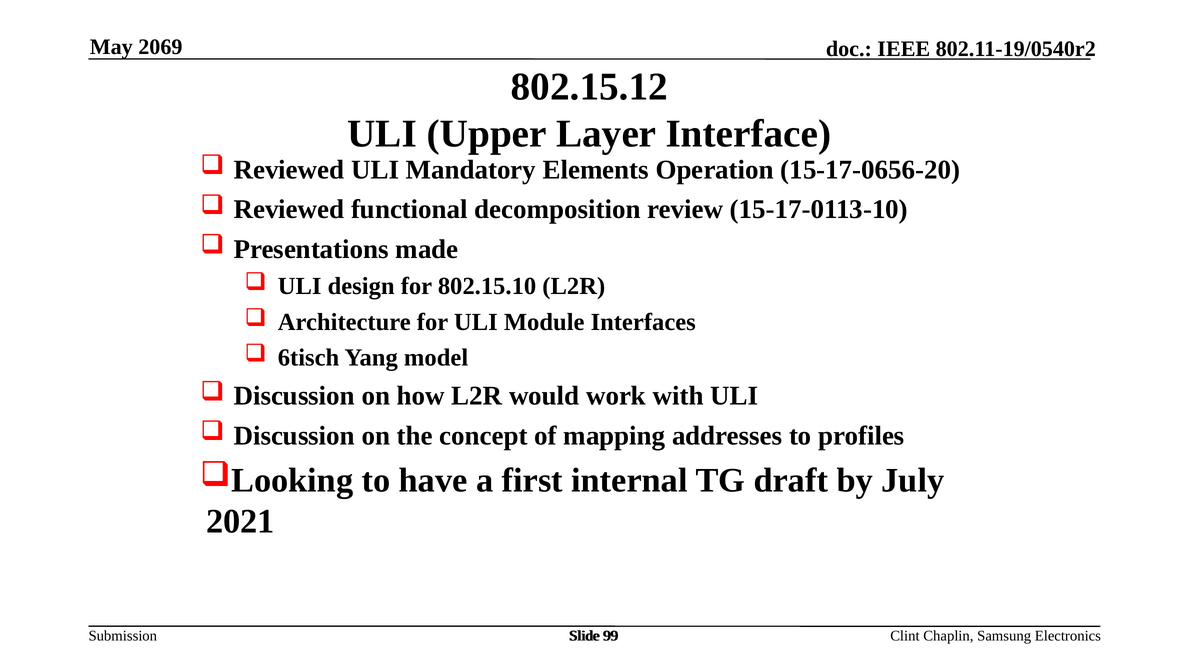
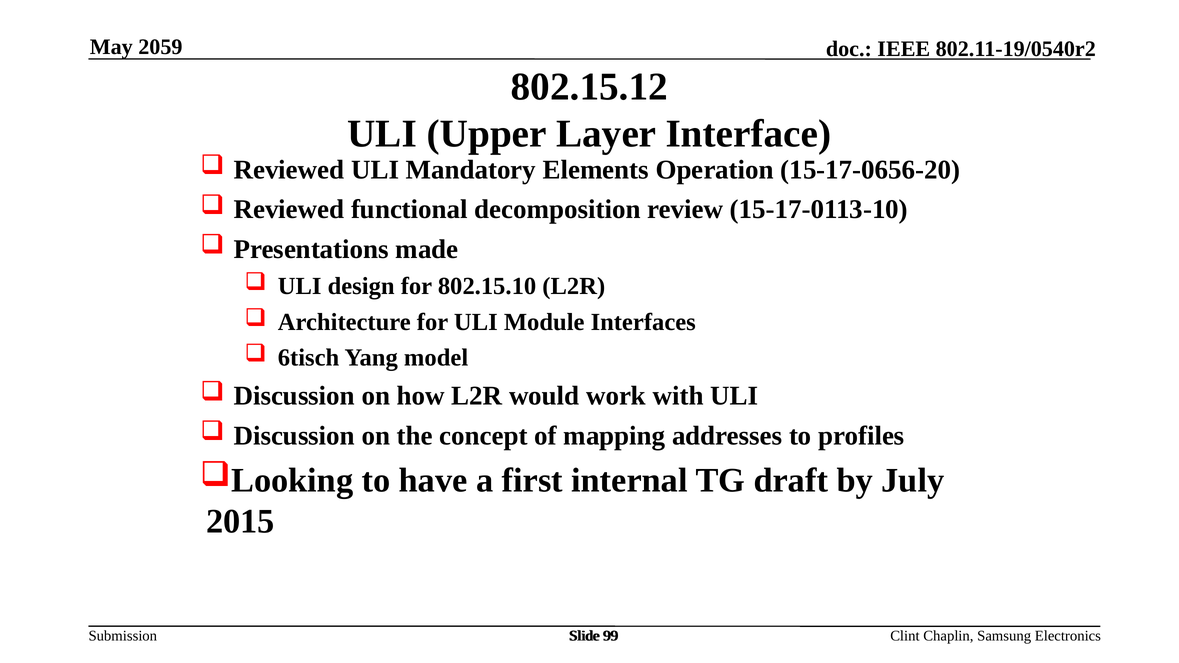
2069: 2069 -> 2059
2021: 2021 -> 2015
